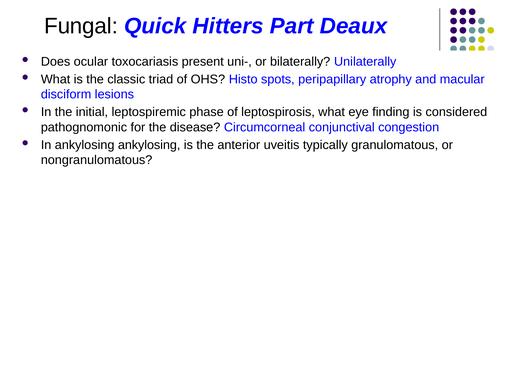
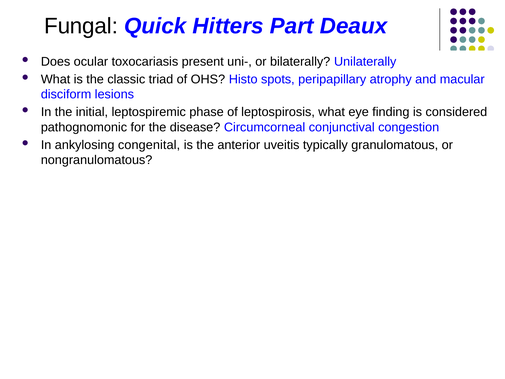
ankylosing ankylosing: ankylosing -> congenital
